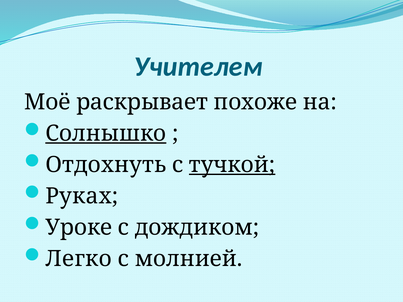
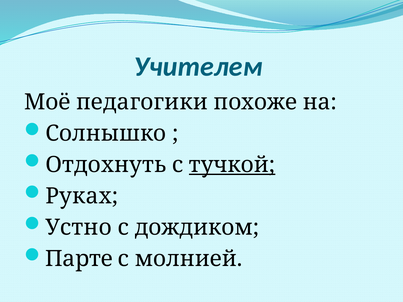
раскрывает: раскрывает -> педагогики
Солнышко underline: present -> none
Уроке: Уроке -> Устно
Легко: Легко -> Парте
